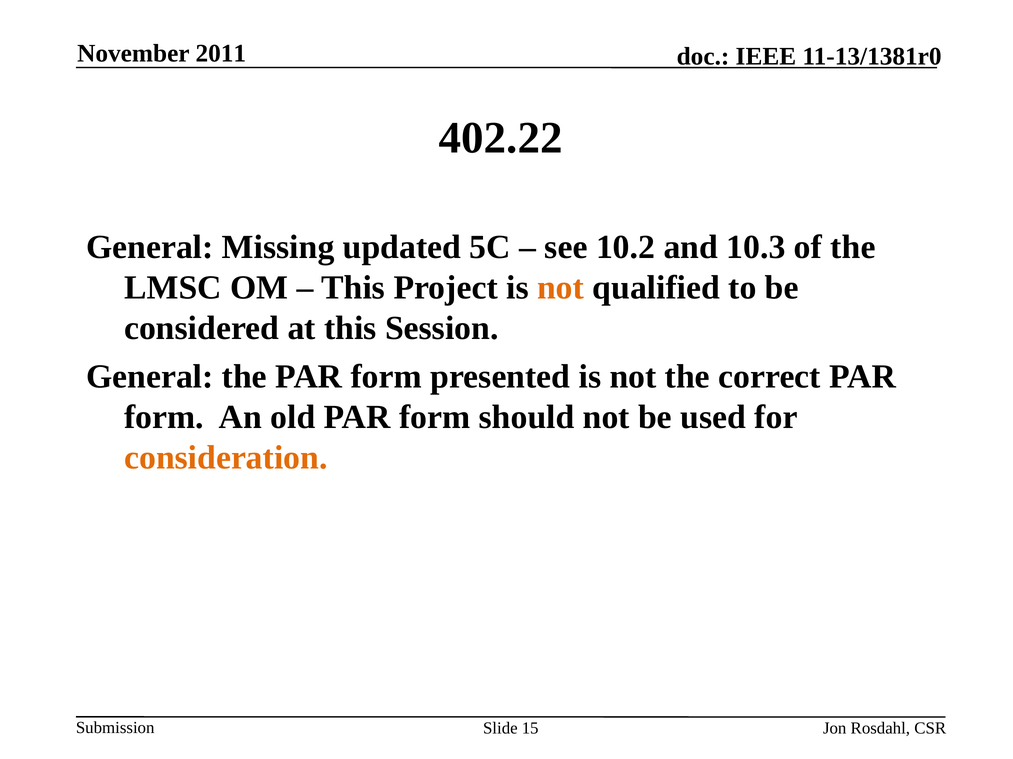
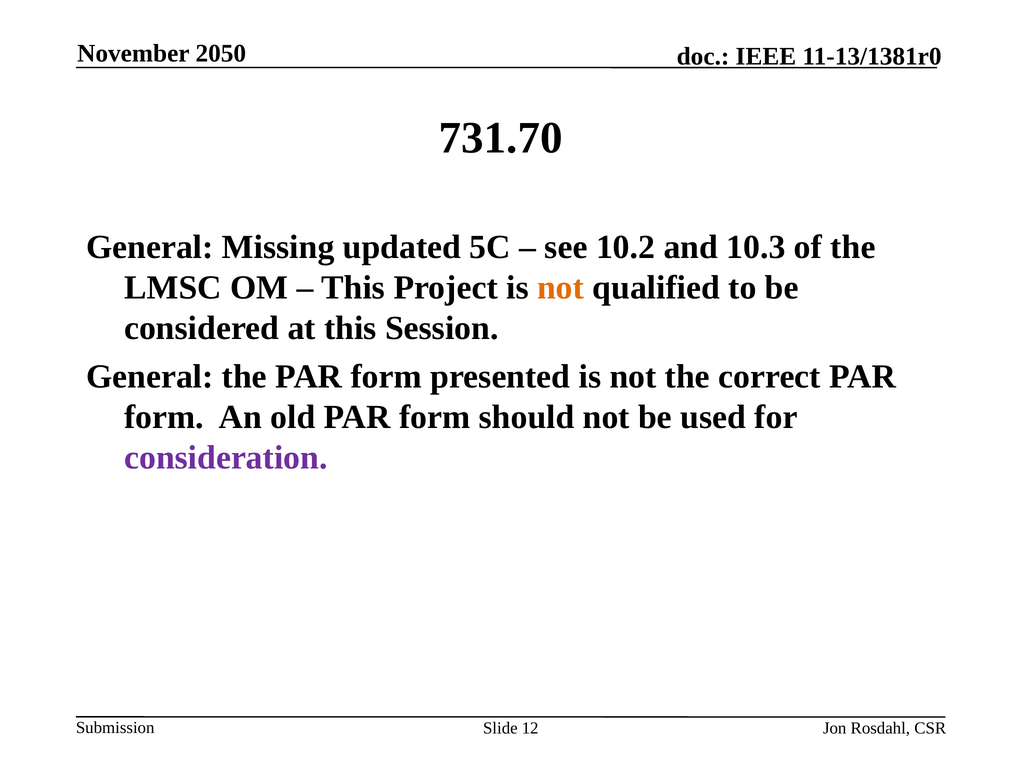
2011: 2011 -> 2050
402.22: 402.22 -> 731.70
consideration colour: orange -> purple
15: 15 -> 12
